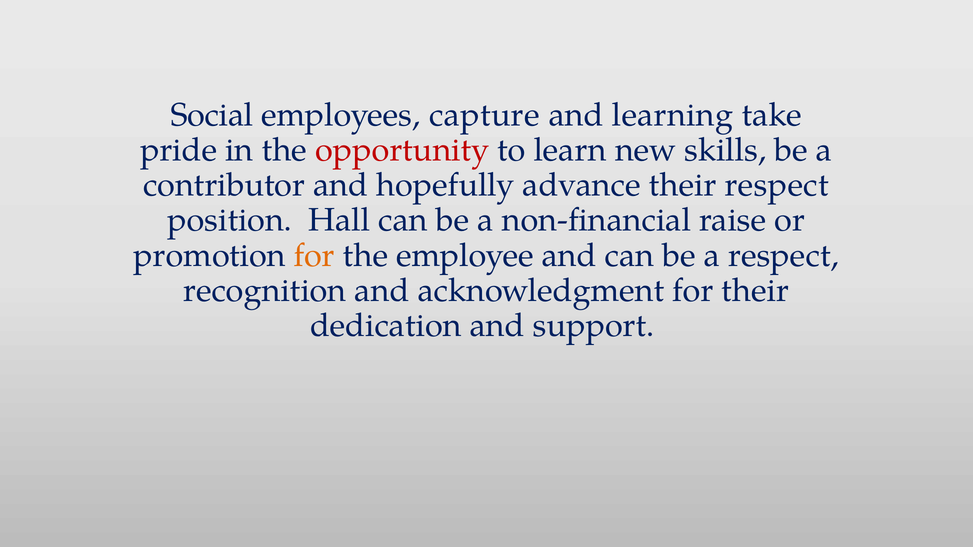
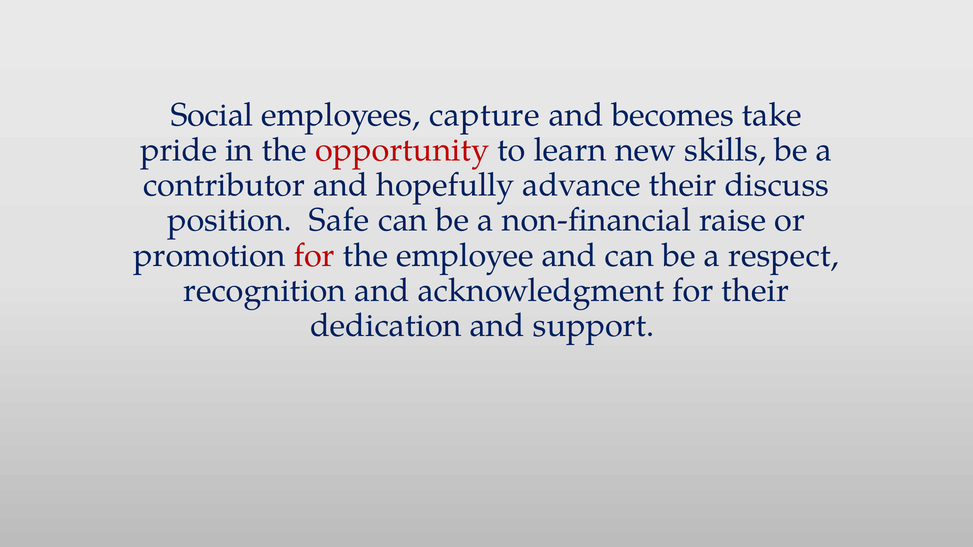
learning: learning -> becomes
their respect: respect -> discuss
Hall: Hall -> Safe
for at (314, 255) colour: orange -> red
